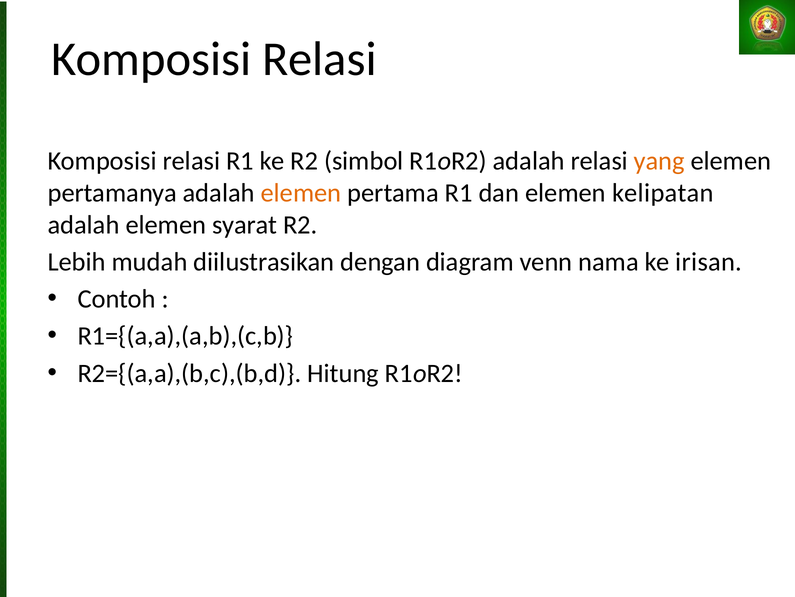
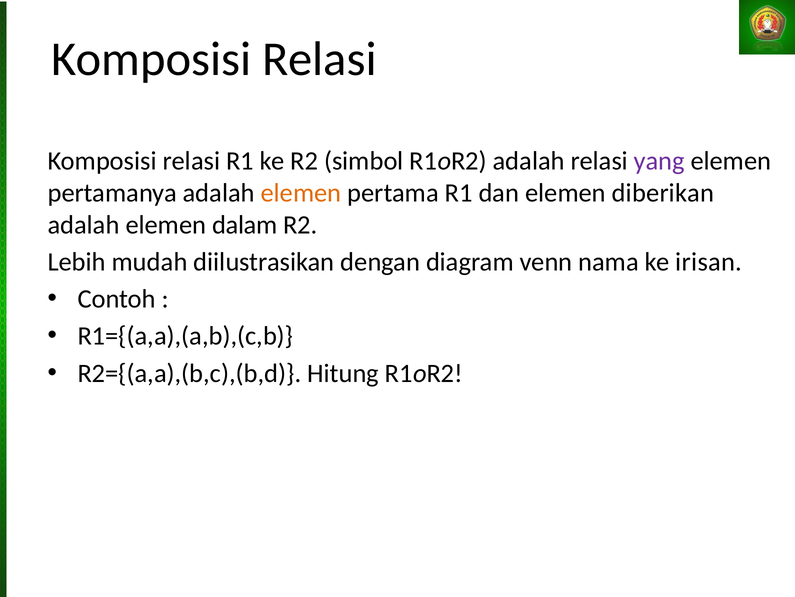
yang colour: orange -> purple
kelipatan: kelipatan -> diberikan
syarat: syarat -> dalam
